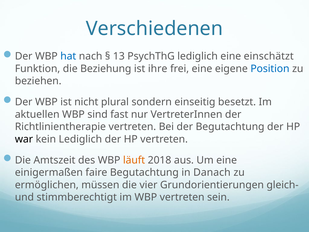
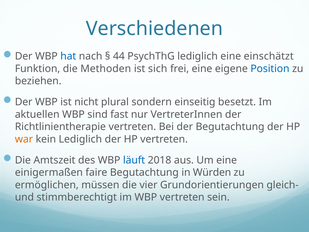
13: 13 -> 44
Beziehung: Beziehung -> Methoden
ihre: ihre -> sich
war colour: black -> orange
läuft colour: orange -> blue
Danach: Danach -> Würden
